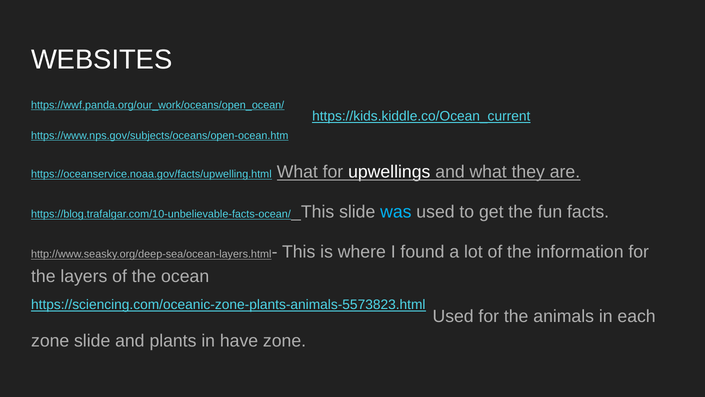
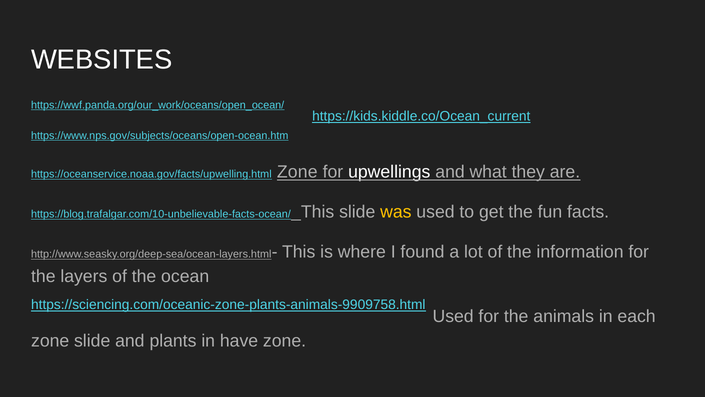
https://oceanservice.noaa.gov/facts/upwelling.html What: What -> Zone
was colour: light blue -> yellow
https://sciencing.com/oceanic-zone-plants-animals-5573823.html: https://sciencing.com/oceanic-zone-plants-animals-5573823.html -> https://sciencing.com/oceanic-zone-plants-animals-9909758.html
